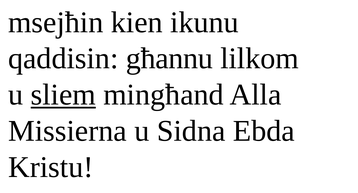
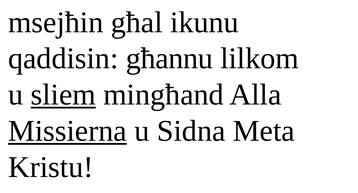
kien: kien -> għal
Missierna underline: none -> present
Ebda: Ebda -> Meta
